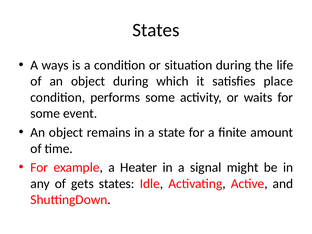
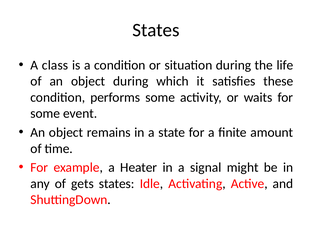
ways: ways -> class
place: place -> these
